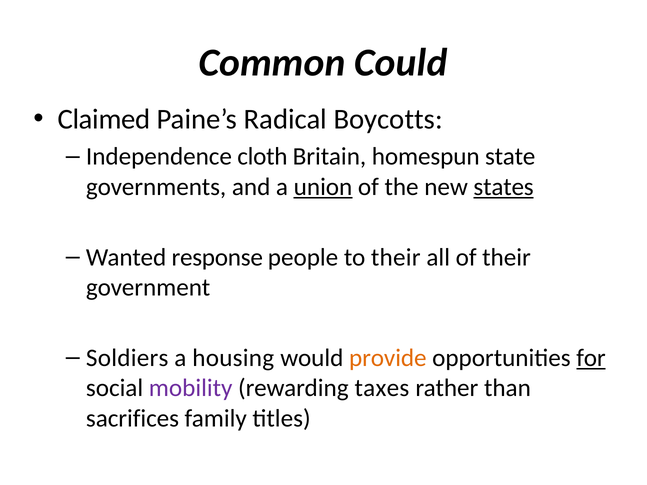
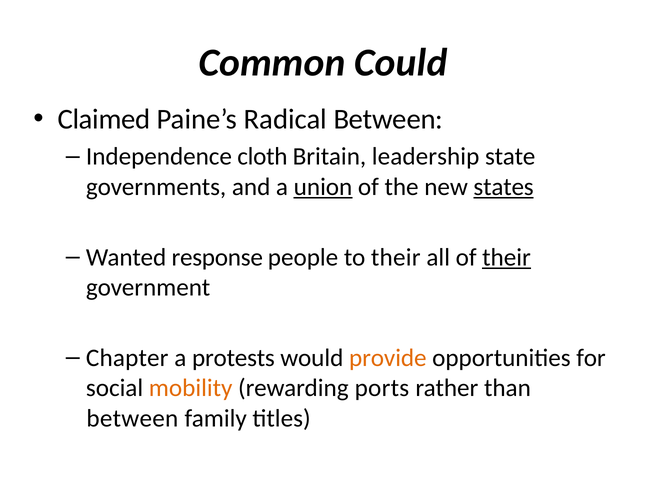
Radical Boycotts: Boycotts -> Between
homespun: homespun -> leadership
their at (507, 257) underline: none -> present
Soldiers: Soldiers -> Chapter
housing: housing -> protests
for underline: present -> none
mobility colour: purple -> orange
taxes: taxes -> ports
sacrifices at (133, 419): sacrifices -> between
